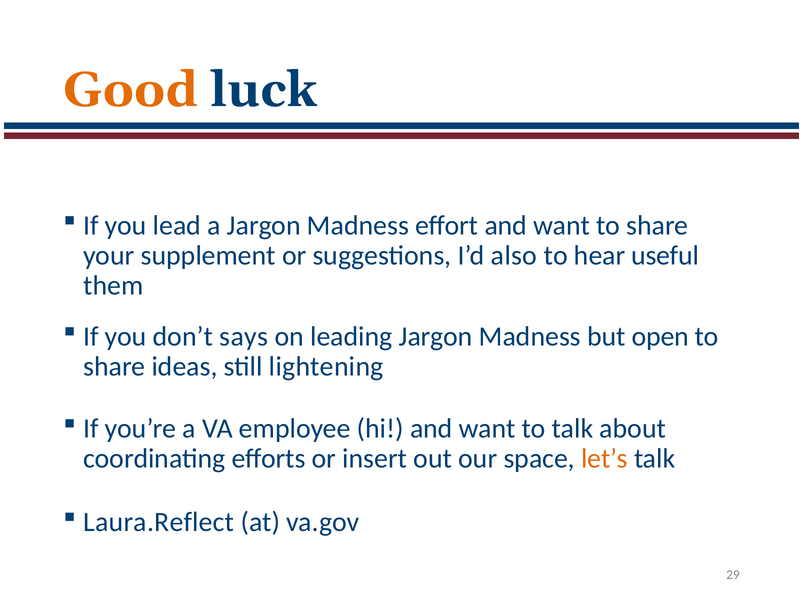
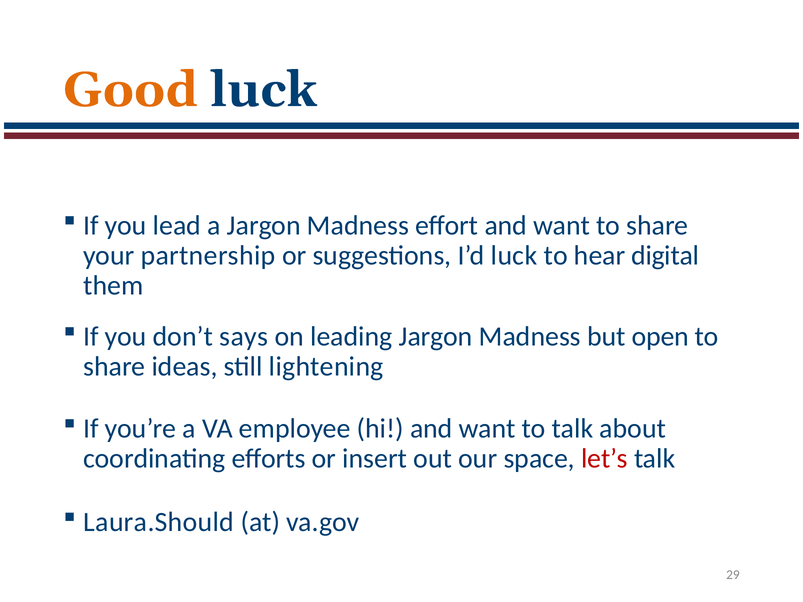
supplement: supplement -> partnership
I’d also: also -> luck
useful: useful -> digital
let’s colour: orange -> red
Laura.Reflect: Laura.Reflect -> Laura.Should
